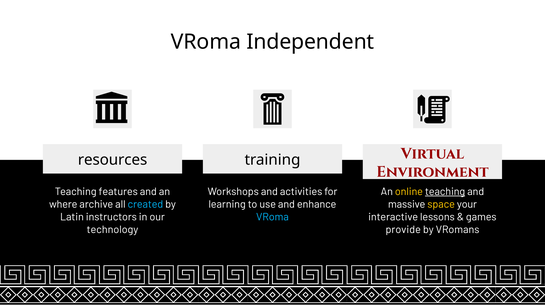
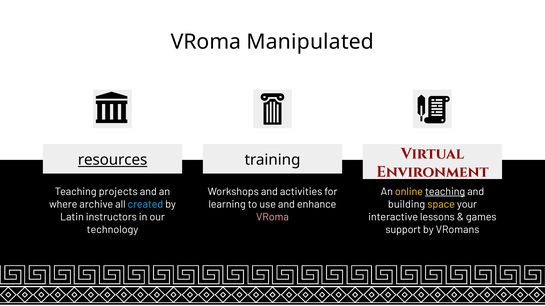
Independent: Independent -> Manipulated
resources underline: none -> present
features: features -> projects
massive: massive -> building
VRoma at (272, 217) colour: light blue -> pink
provide: provide -> support
